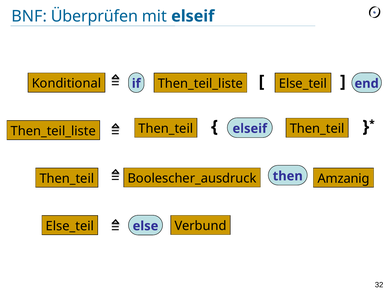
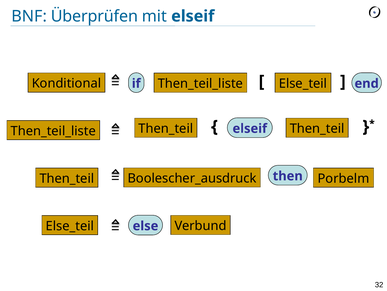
Amzanig: Amzanig -> Porbelm
